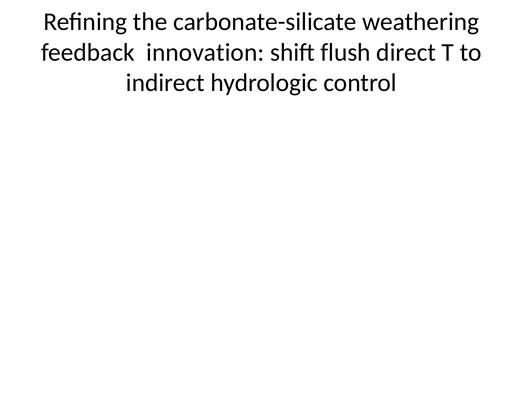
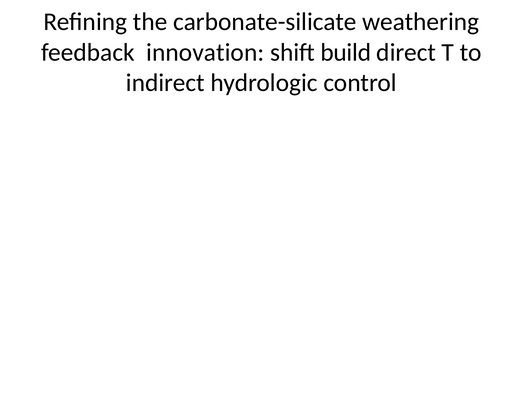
flush: flush -> build
